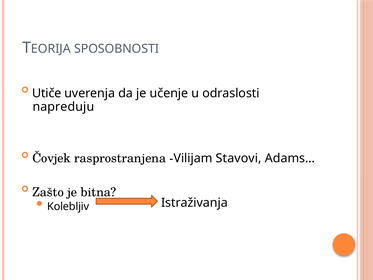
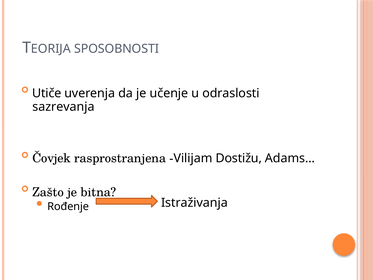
napreduju: napreduju -> sazrevanja
Stavovi: Stavovi -> Dostižu
Kolebljiv: Kolebljiv -> Rođenje
